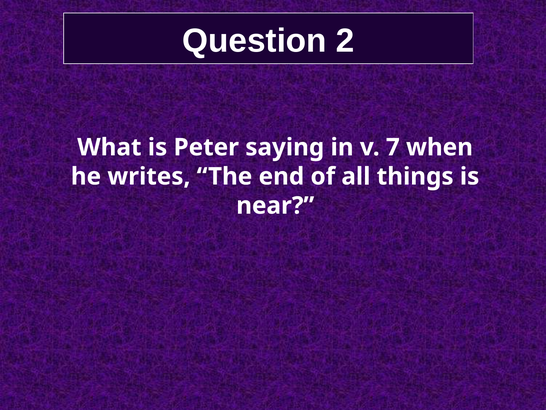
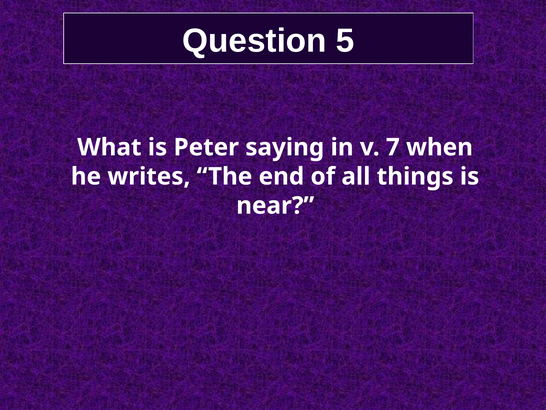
2: 2 -> 5
